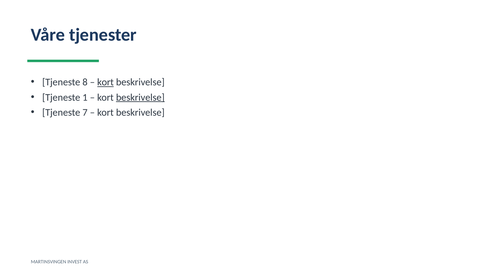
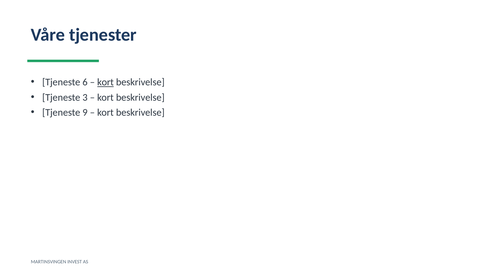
8: 8 -> 6
1: 1 -> 3
beskrivelse at (140, 97) underline: present -> none
7: 7 -> 9
